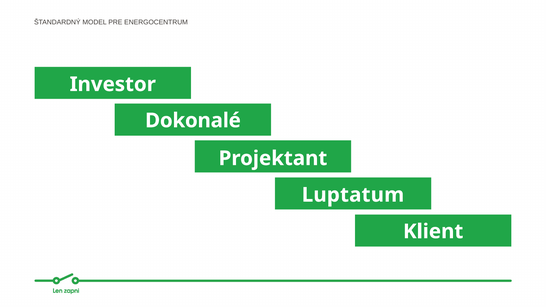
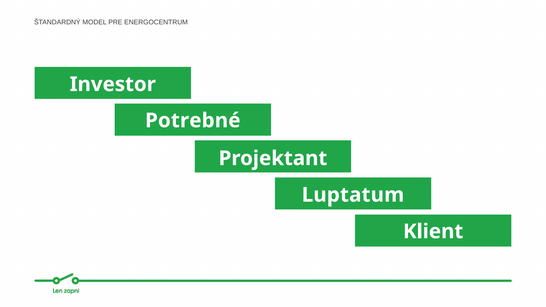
Dokonalé: Dokonalé -> Potrebné
